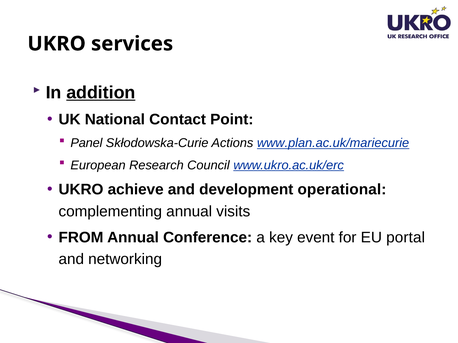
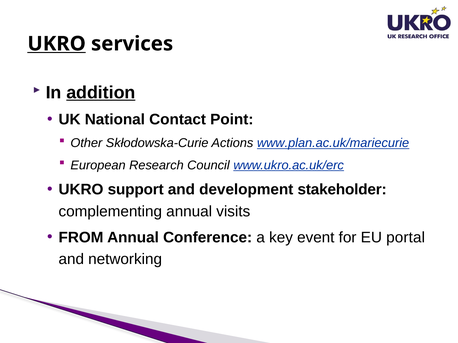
UKRO at (57, 44) underline: none -> present
Panel: Panel -> Other
achieve: achieve -> support
operational: operational -> stakeholder
